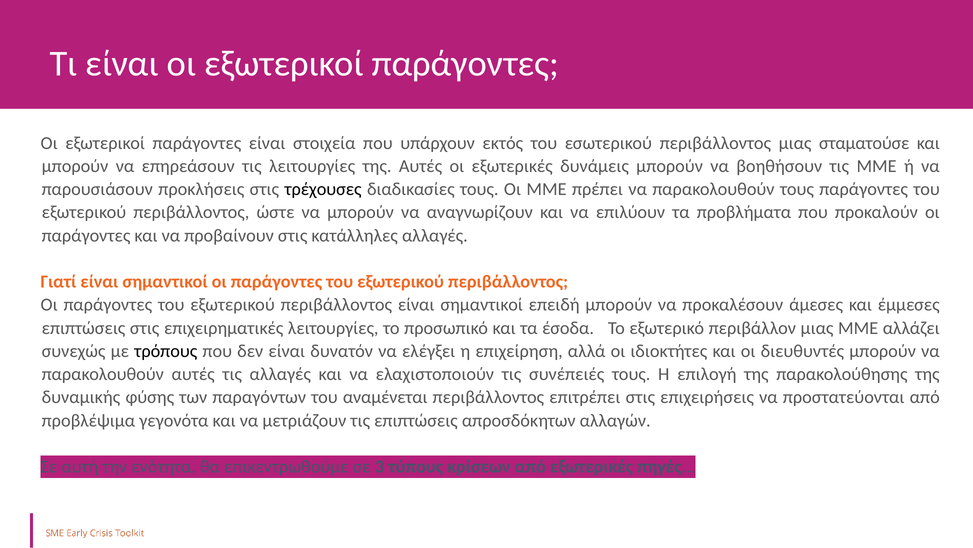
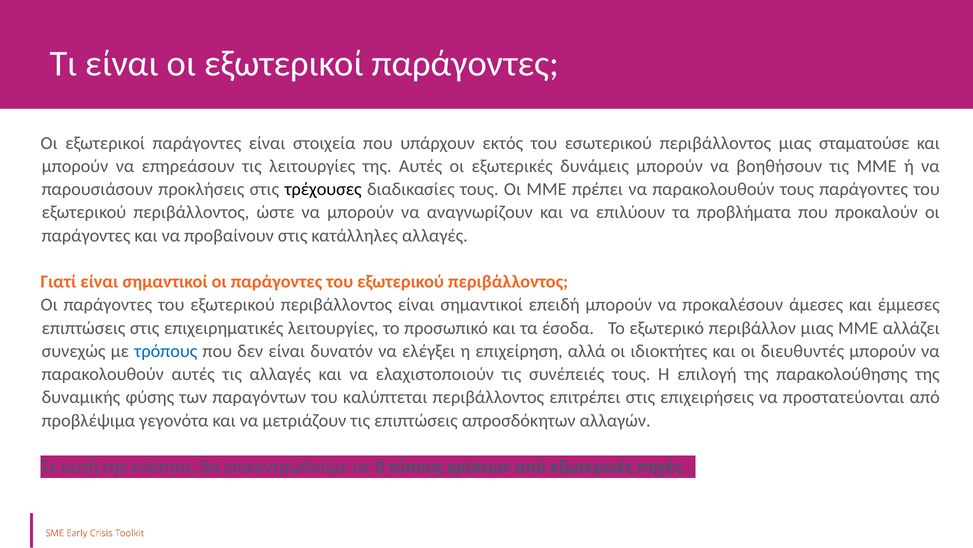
τρόπους colour: black -> blue
αναμένεται: αναμένεται -> καλύπτεται
3: 3 -> 0
